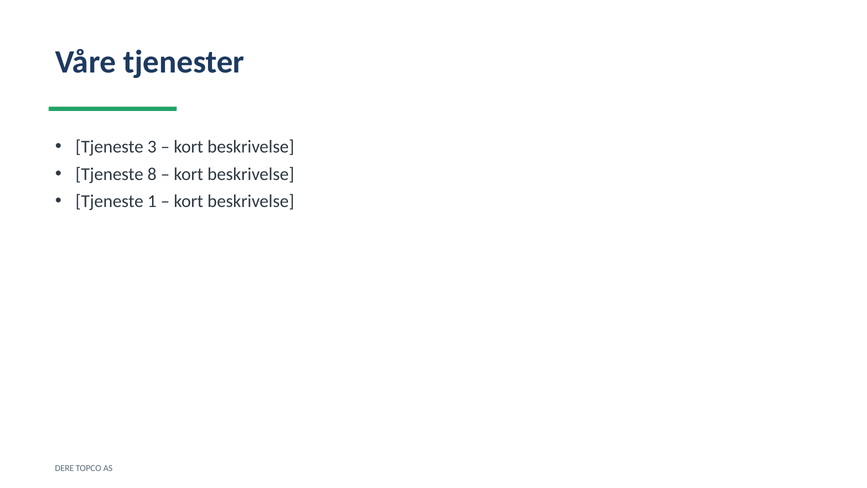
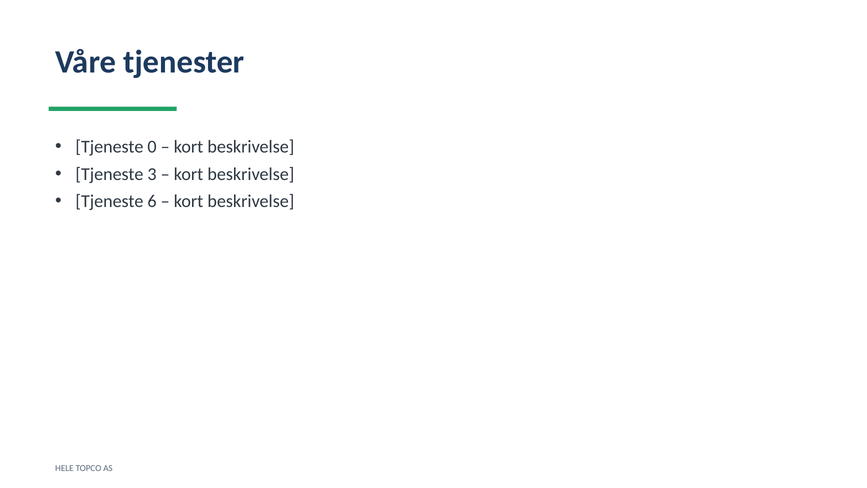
3: 3 -> 0
8: 8 -> 3
1: 1 -> 6
DERE: DERE -> HELE
